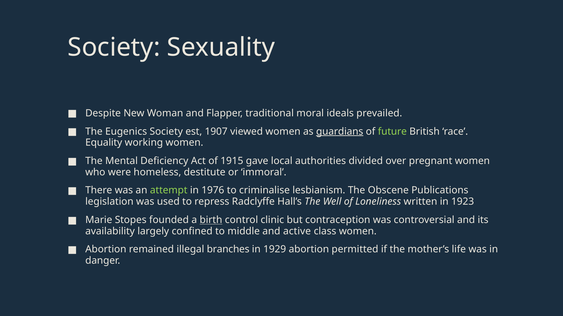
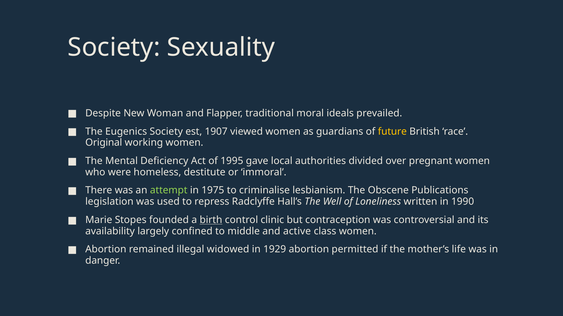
guardians underline: present -> none
future colour: light green -> yellow
Equality: Equality -> Original
1915: 1915 -> 1995
1976: 1976 -> 1975
1923: 1923 -> 1990
branches: branches -> widowed
